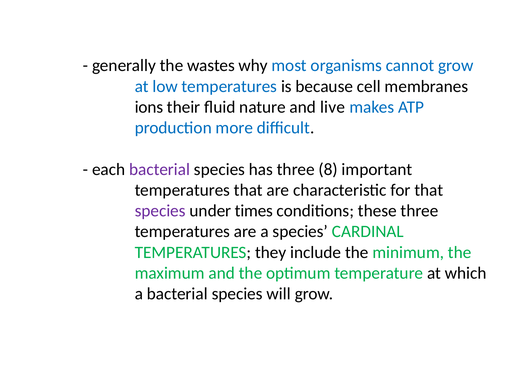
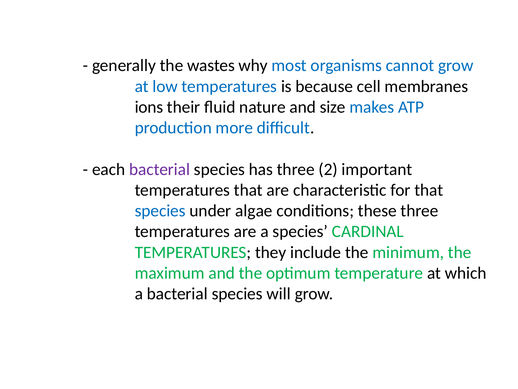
live: live -> size
8: 8 -> 2
species at (160, 211) colour: purple -> blue
times: times -> algae
